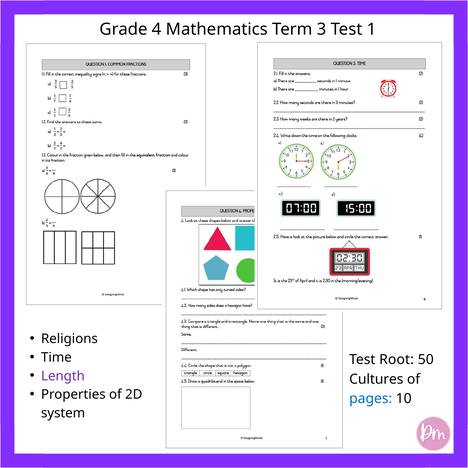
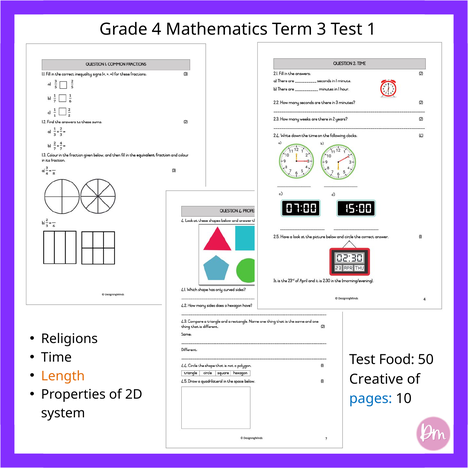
Root: Root -> Food
Length colour: purple -> orange
Cultures: Cultures -> Creative
